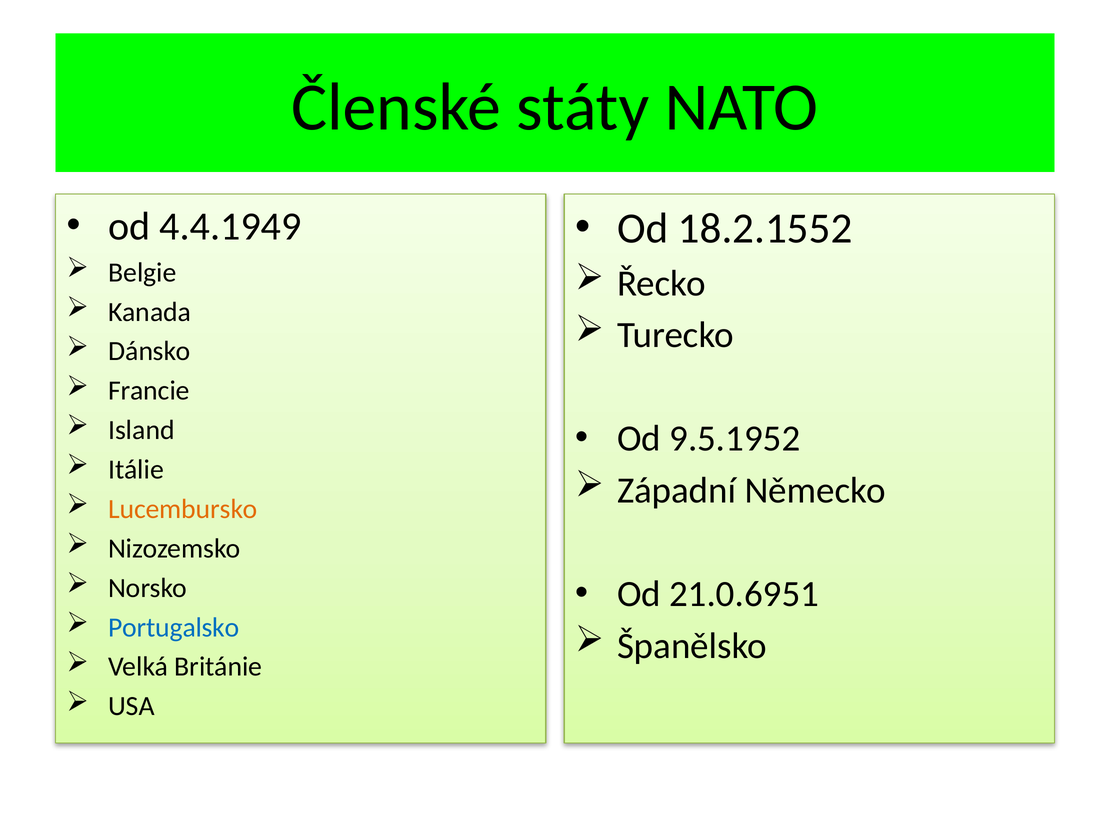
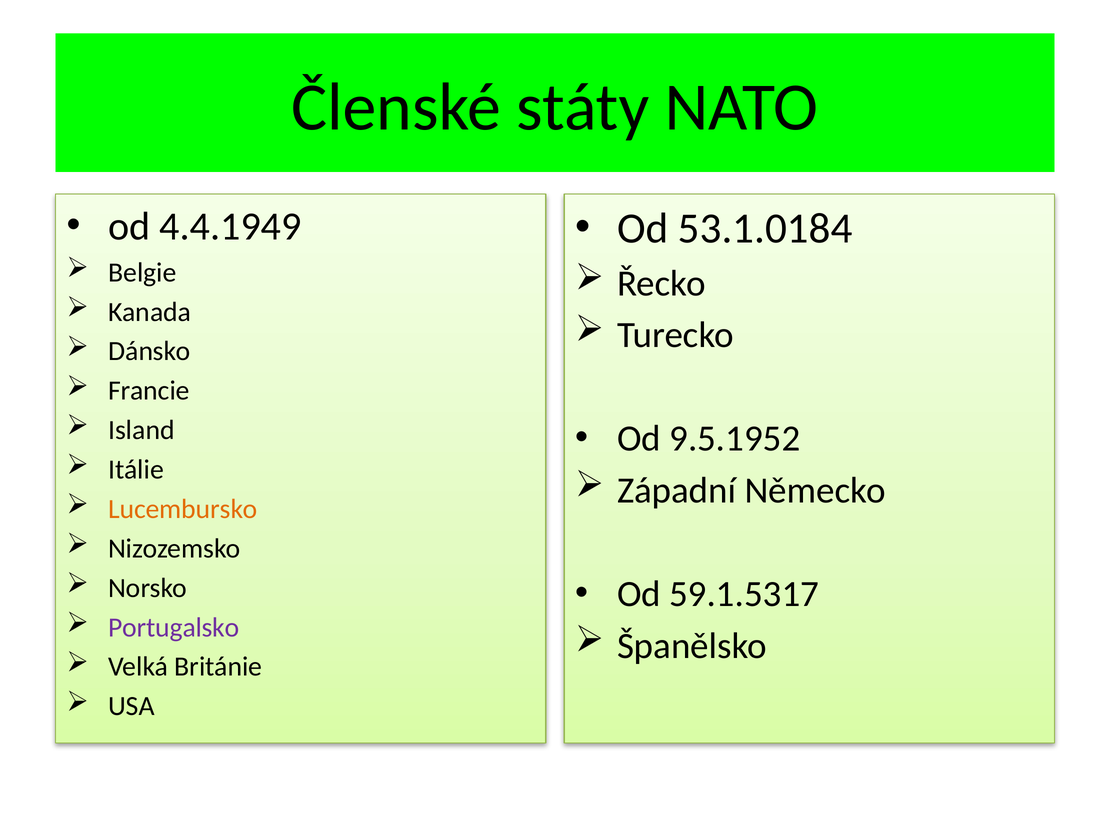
18.2.1552: 18.2.1552 -> 53.1.0184
21.0.6951: 21.0.6951 -> 59.1.5317
Portugalsko colour: blue -> purple
